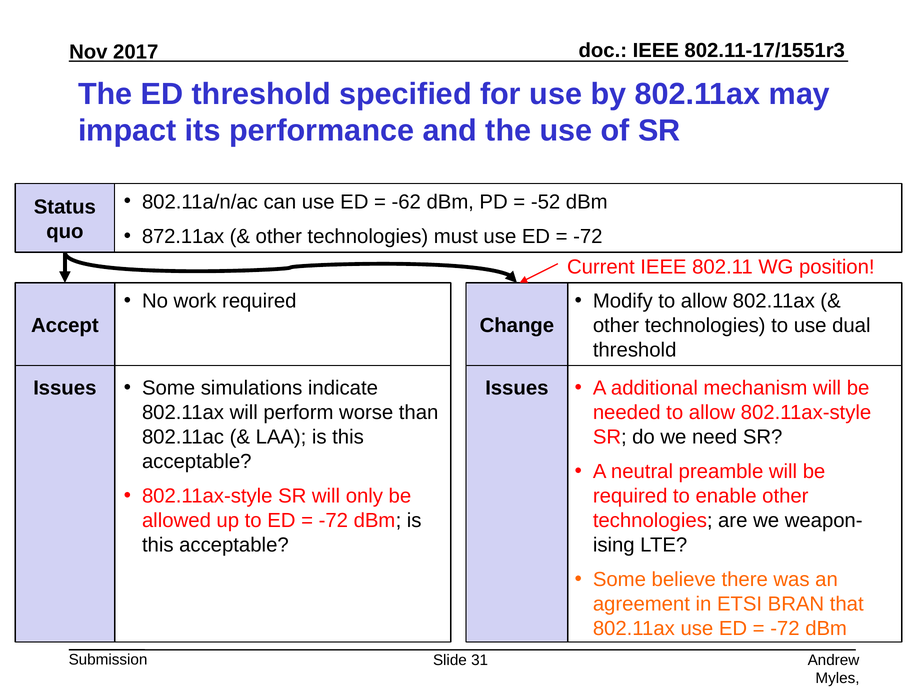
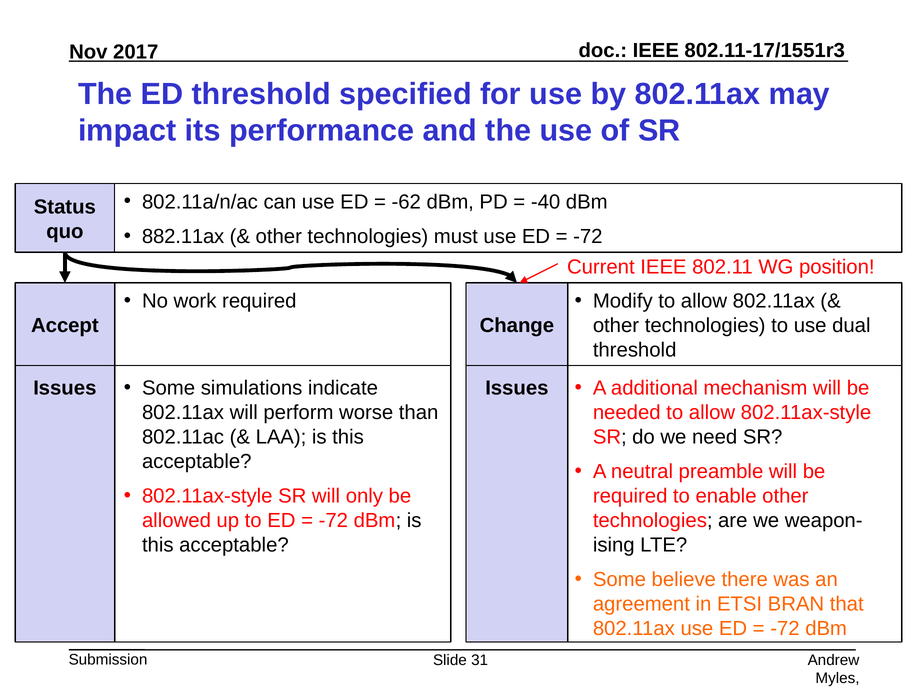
-52: -52 -> -40
872.11ax: 872.11ax -> 882.11ax
